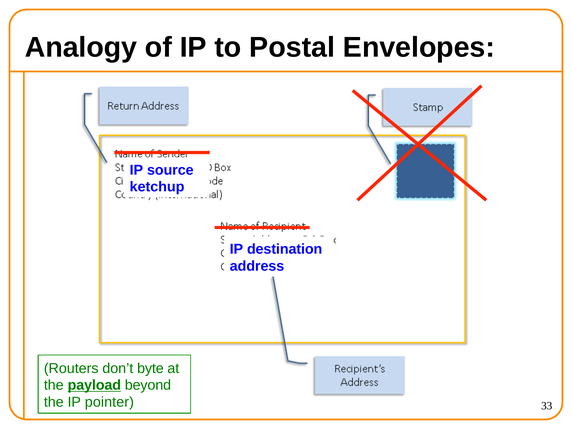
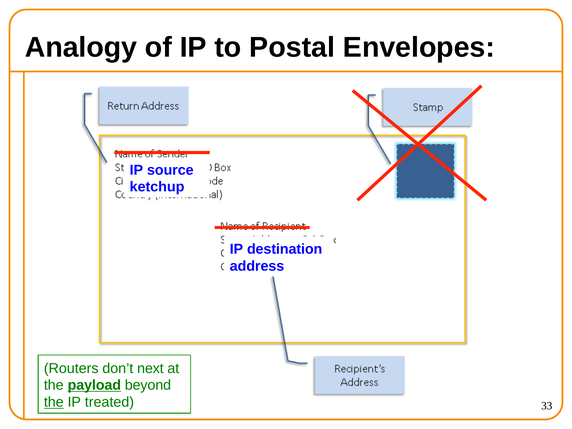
byte: byte -> next
the at (54, 402) underline: none -> present
pointer: pointer -> treated
